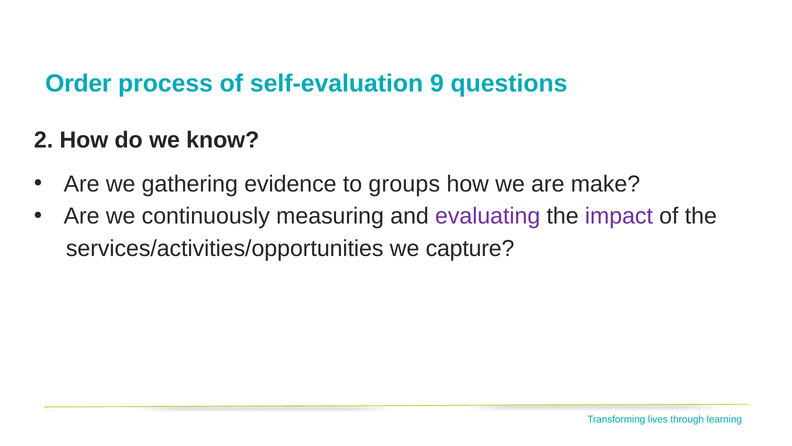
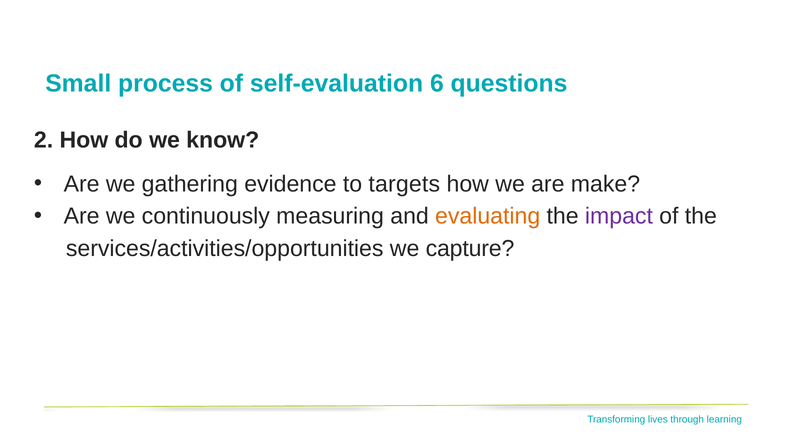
Order: Order -> Small
9: 9 -> 6
groups: groups -> targets
evaluating colour: purple -> orange
